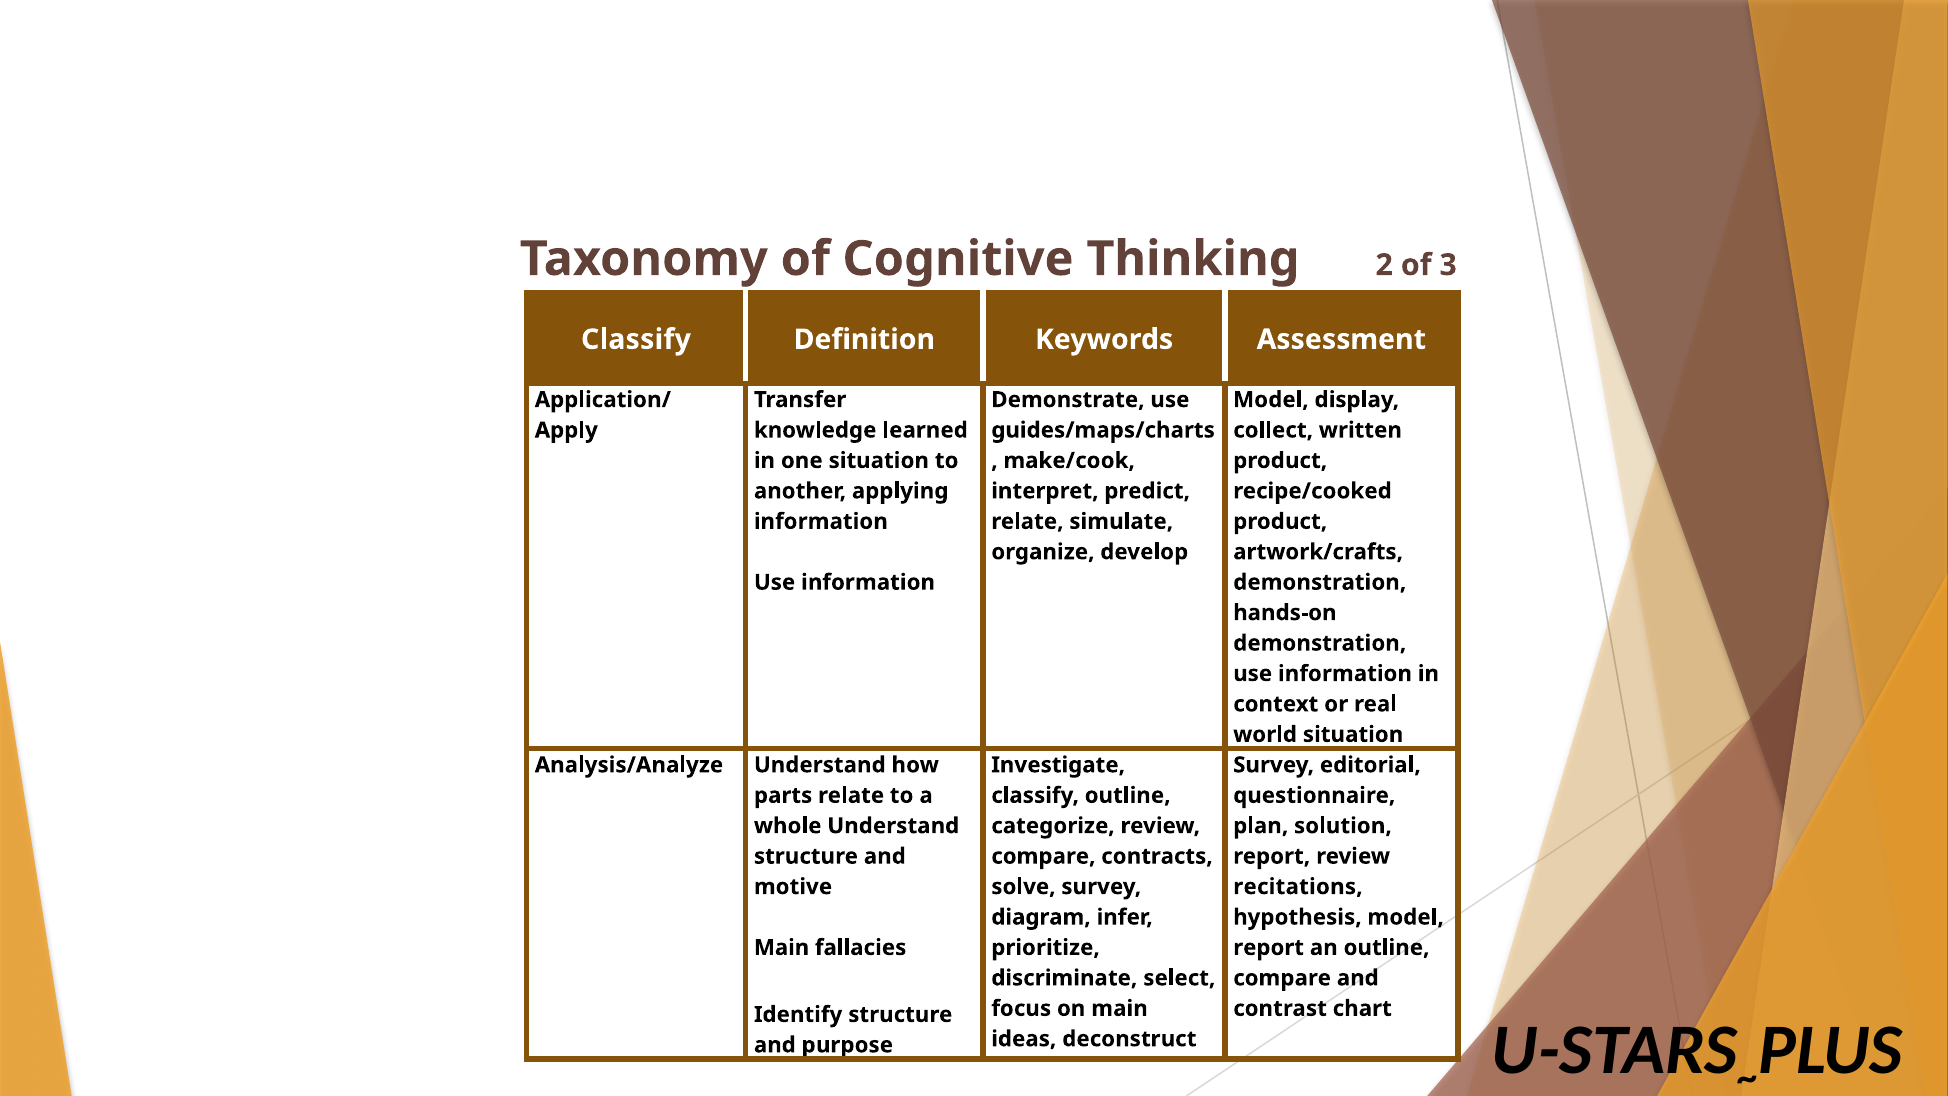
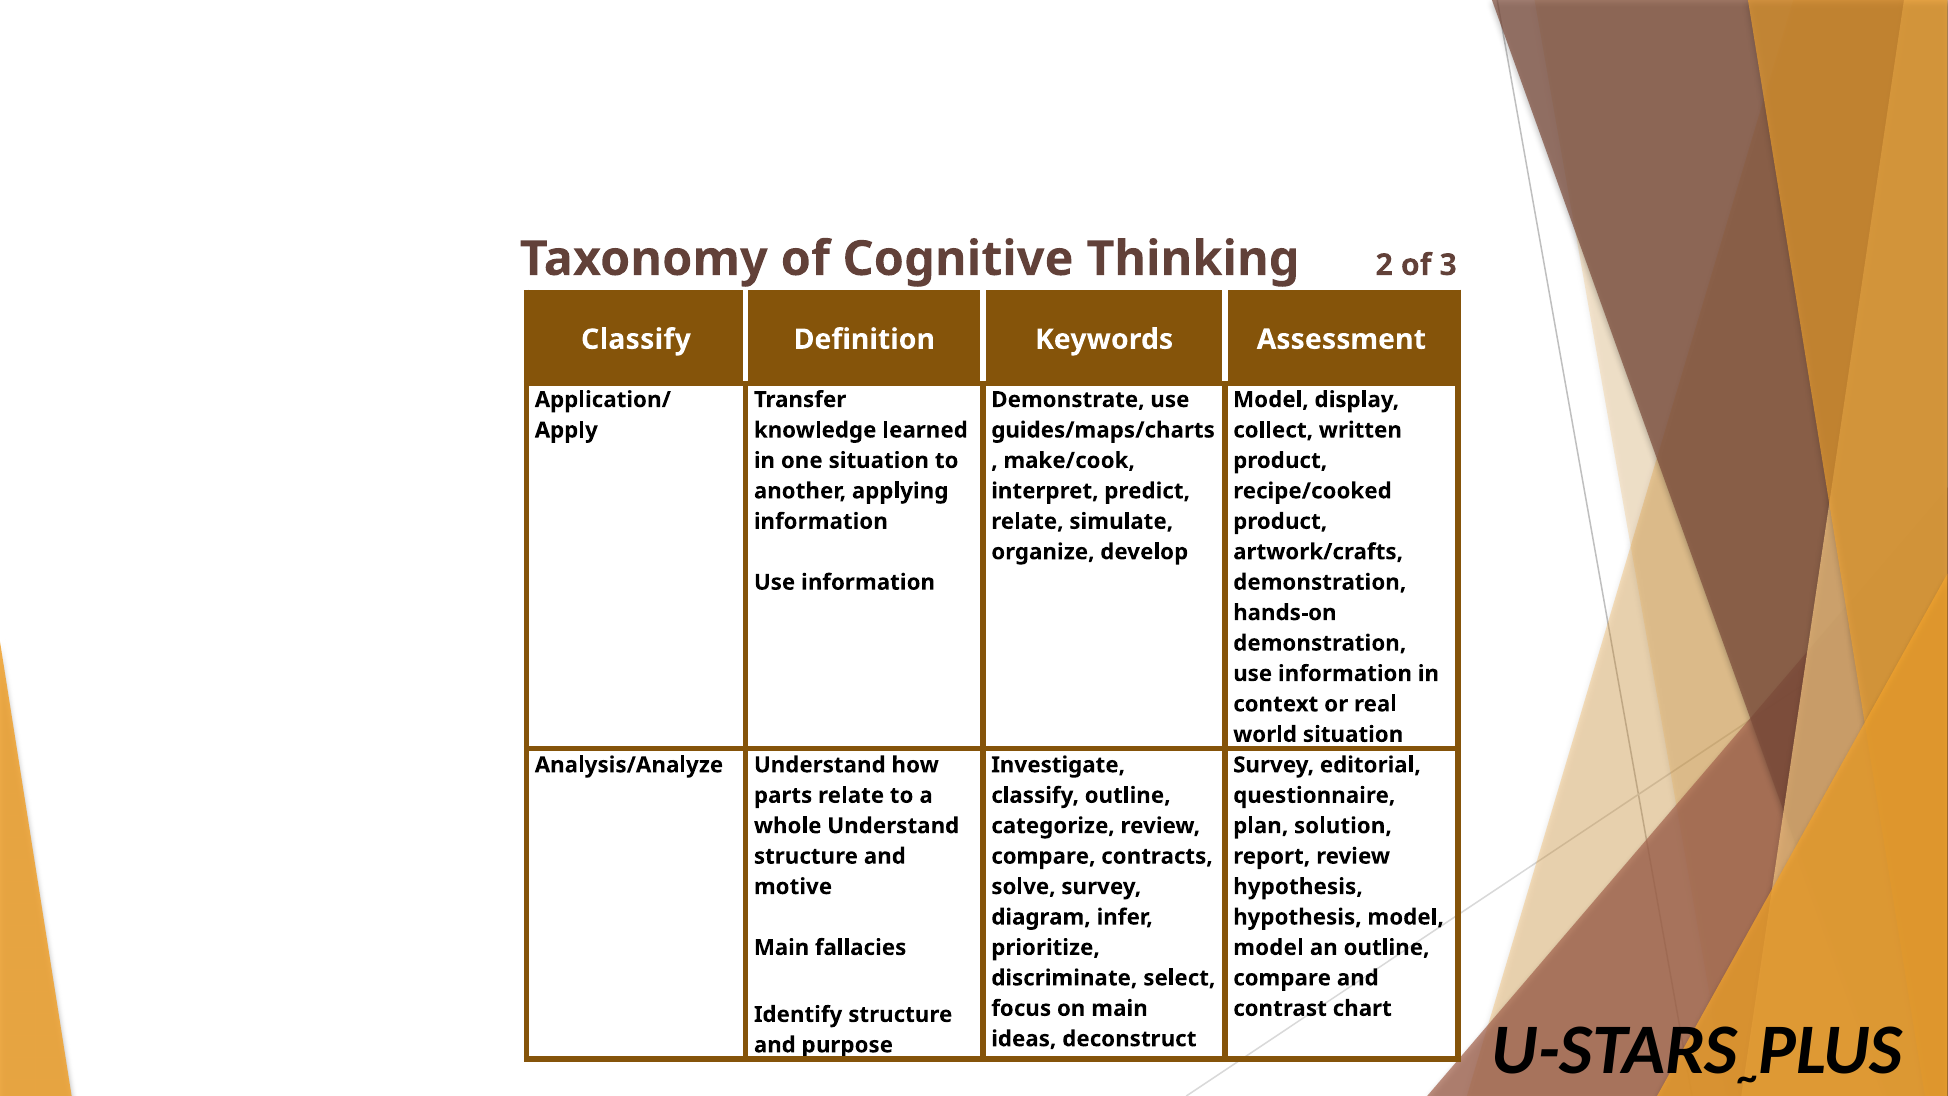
recitations at (1298, 887): recitations -> hypothesis
report at (1269, 947): report -> model
